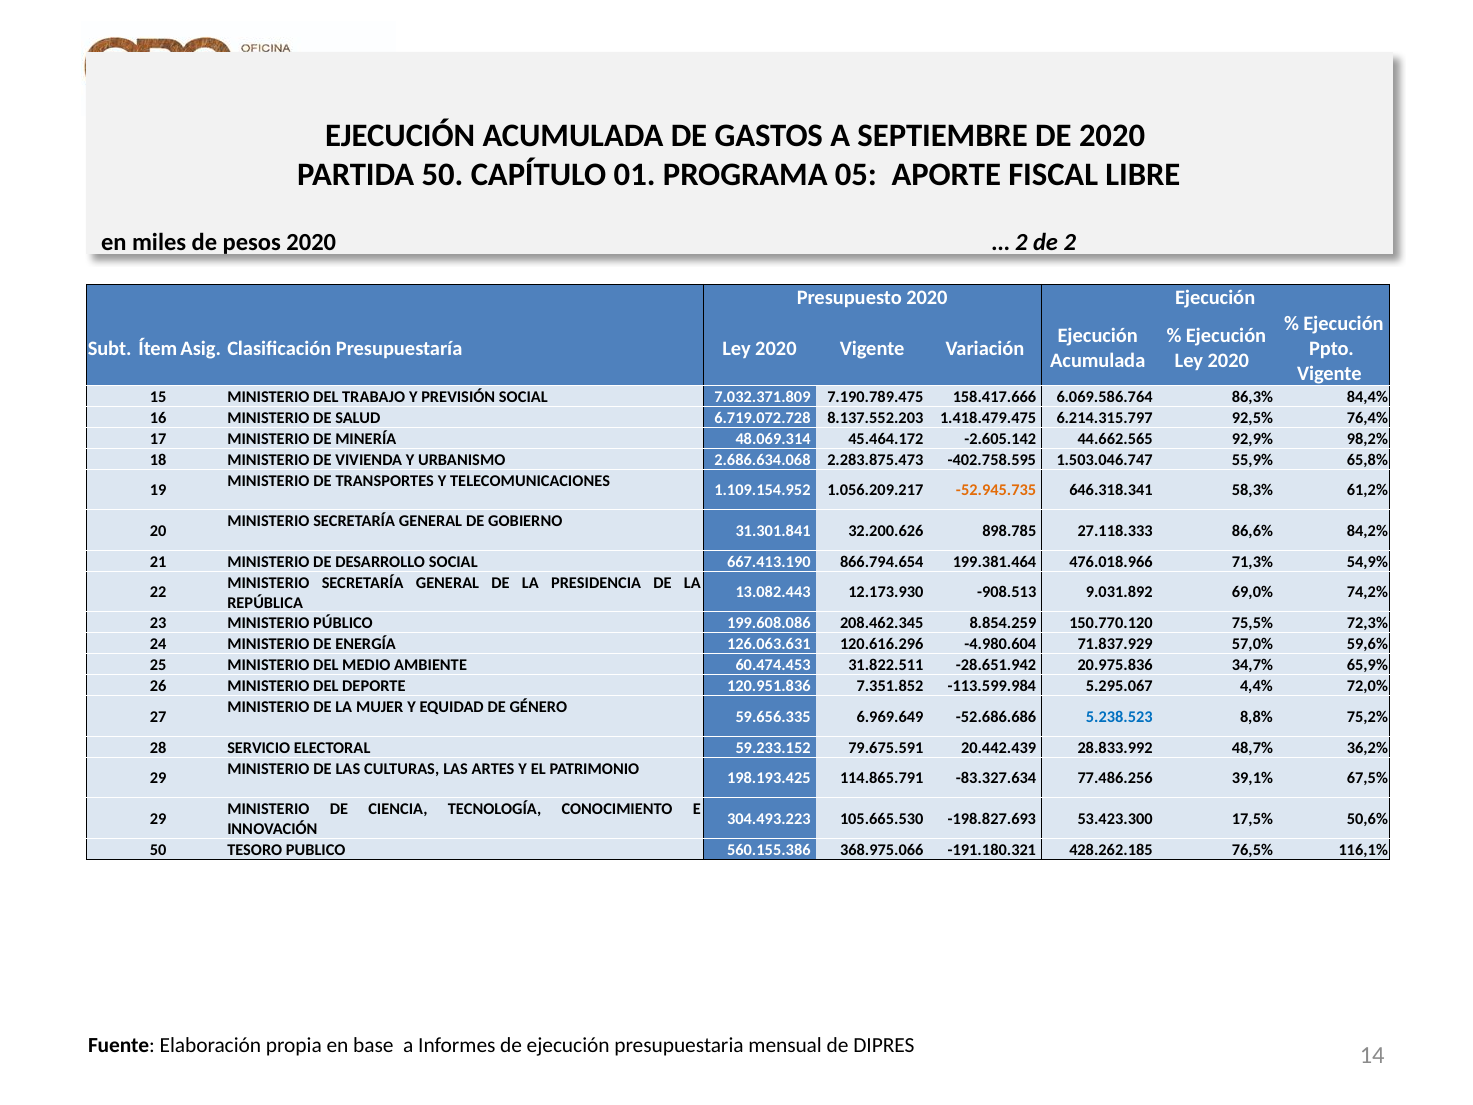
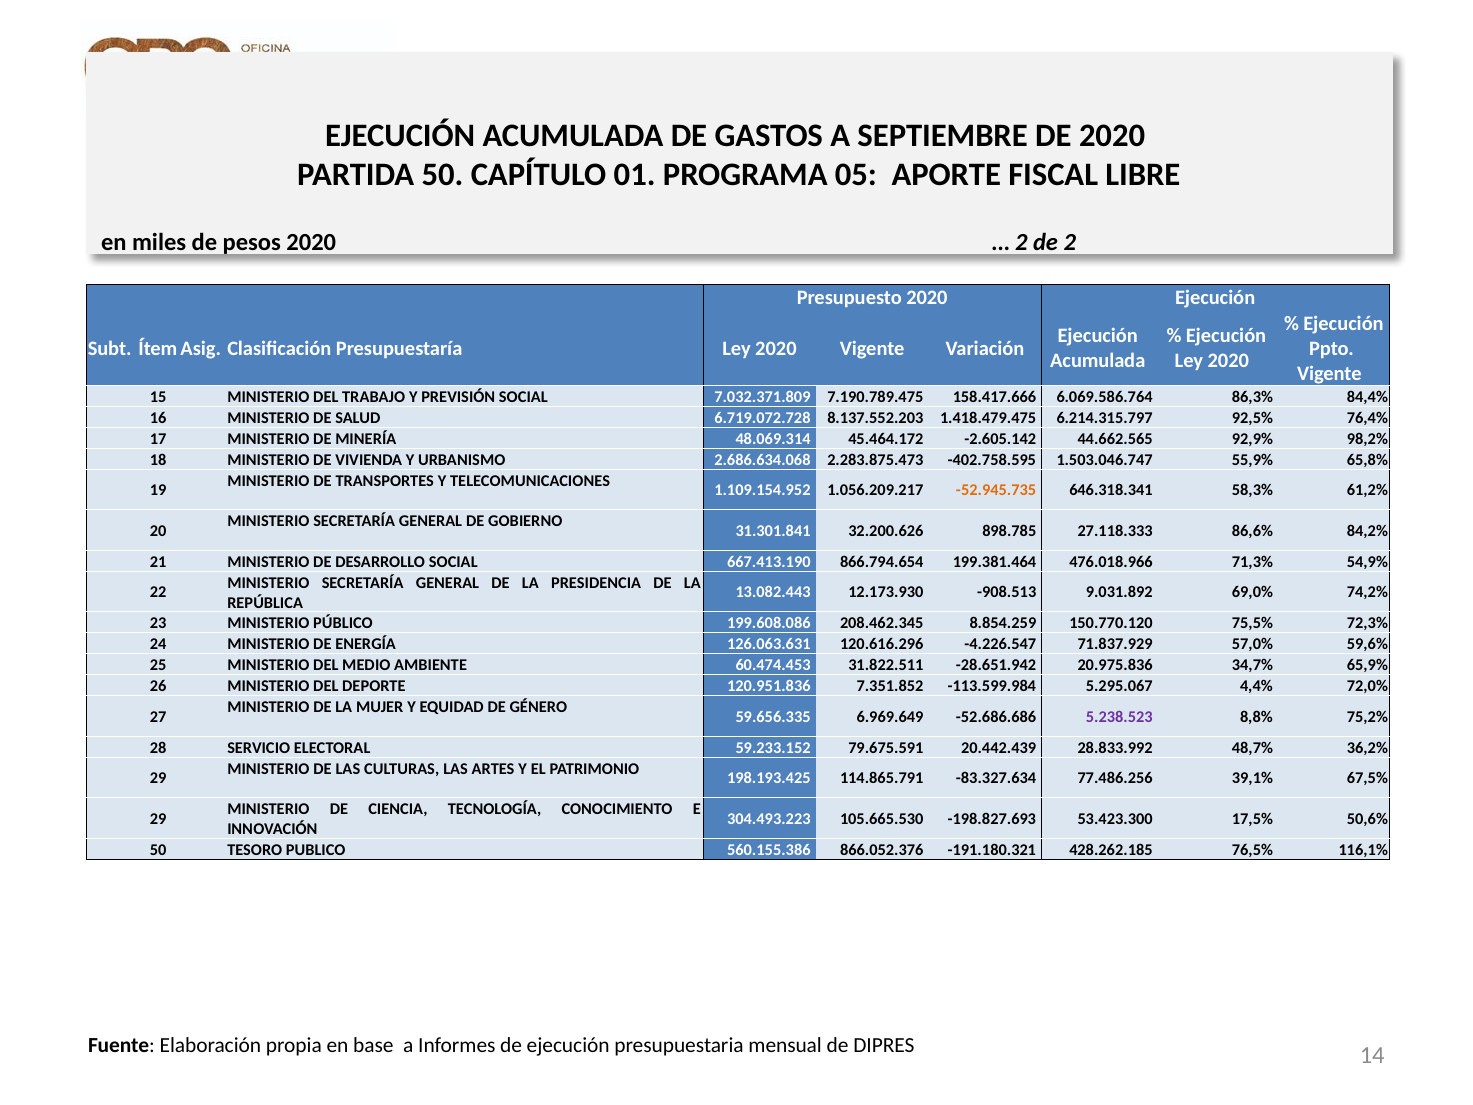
-4.980.604: -4.980.604 -> -4.226.547
5.238.523 colour: blue -> purple
368.975.066: 368.975.066 -> 866.052.376
